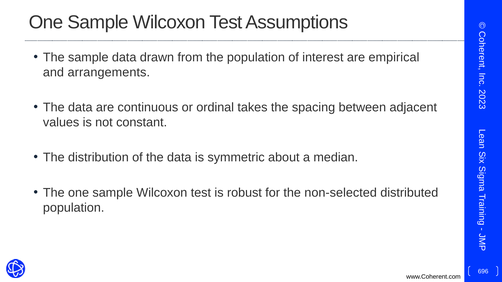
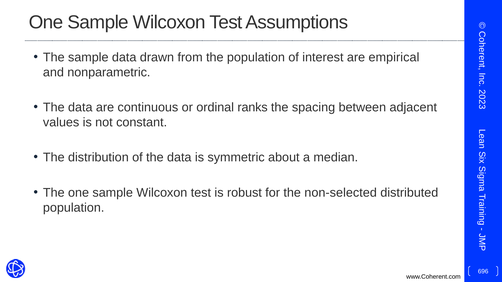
arrangements: arrangements -> nonparametric
takes: takes -> ranks
